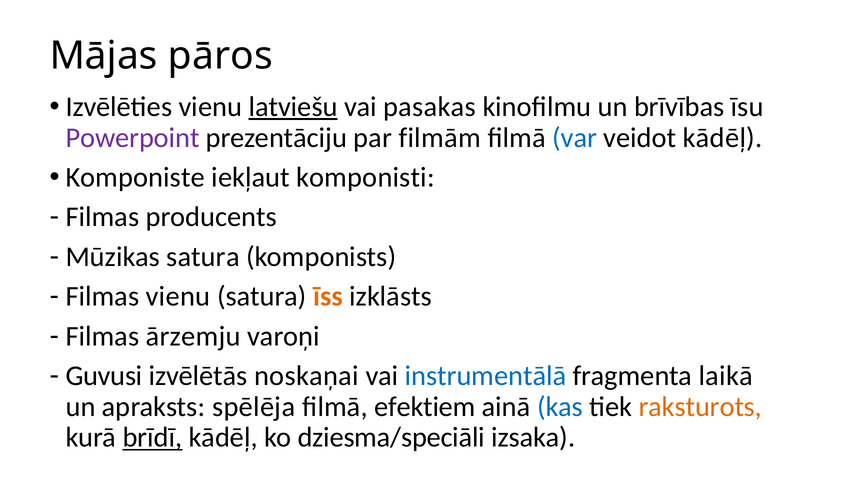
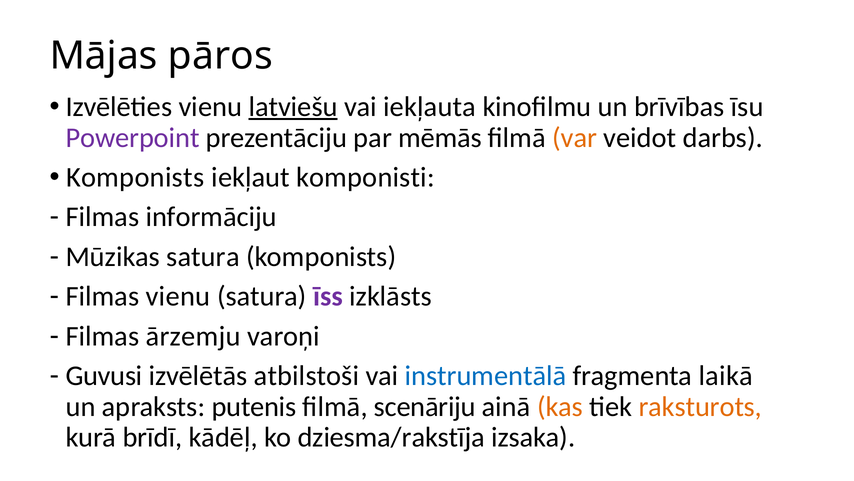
pasakas: pasakas -> iekļauta
filmām: filmām -> mēmās
var colour: blue -> orange
veidot kādēļ: kādēļ -> darbs
Komponiste at (135, 177): Komponiste -> Komponists
producents: producents -> informāciju
īss colour: orange -> purple
noskaņai: noskaņai -> atbilstoši
spēlēja: spēlēja -> putenis
efektiem: efektiem -> scenāriju
kas colour: blue -> orange
brīdī underline: present -> none
dziesma/speciāli: dziesma/speciāli -> dziesma/rakstīja
